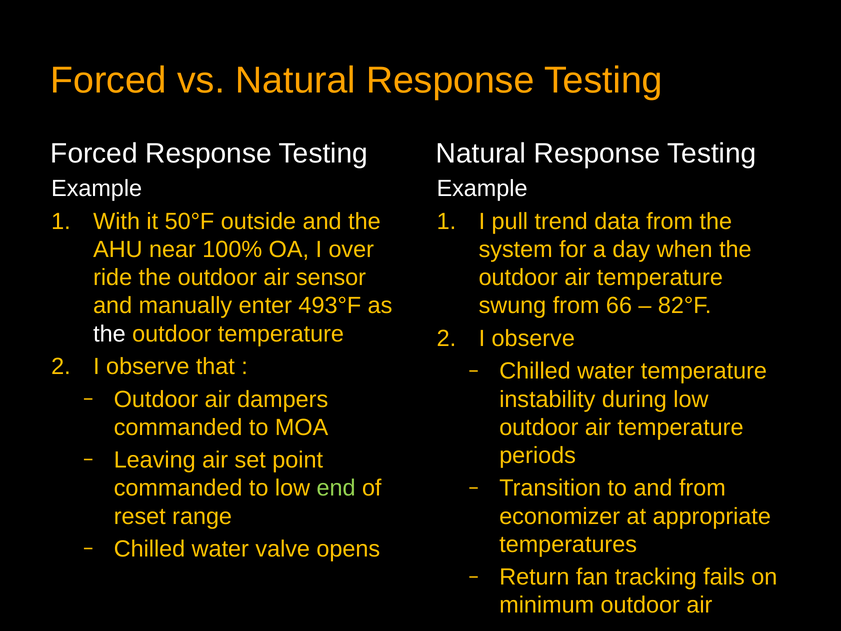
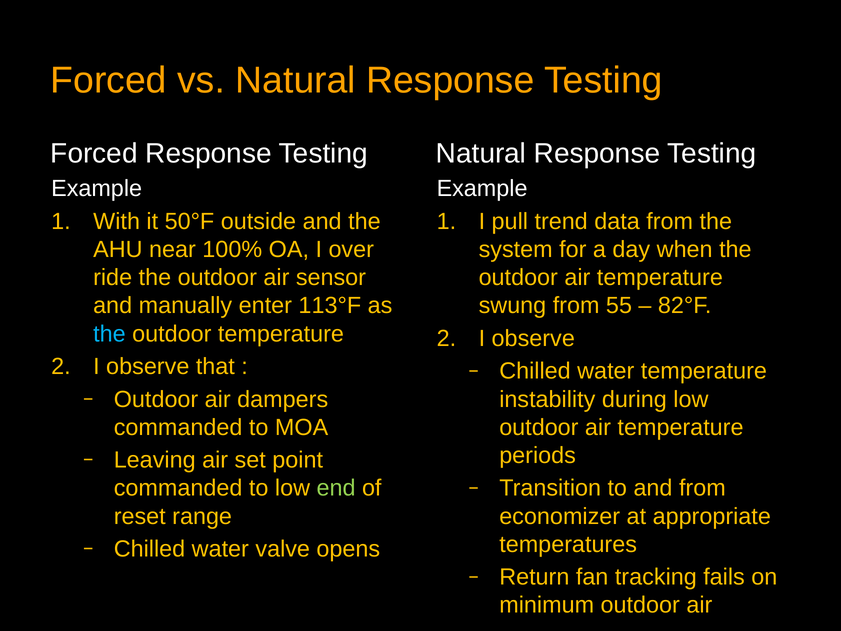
493°F: 493°F -> 113°F
66: 66 -> 55
the at (109, 334) colour: white -> light blue
